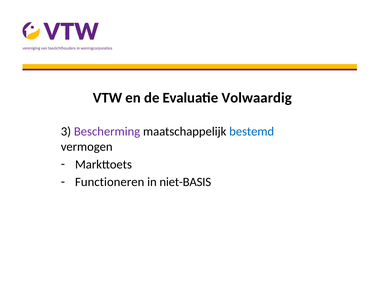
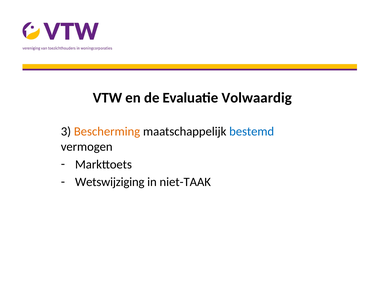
Bescherming colour: purple -> orange
Functioneren: Functioneren -> Wetswijziging
niet-BASIS: niet-BASIS -> niet-TAAK
